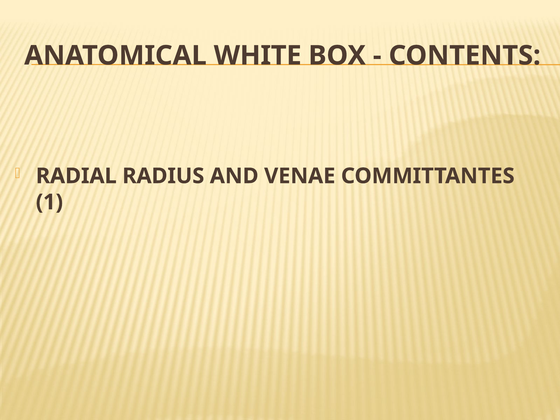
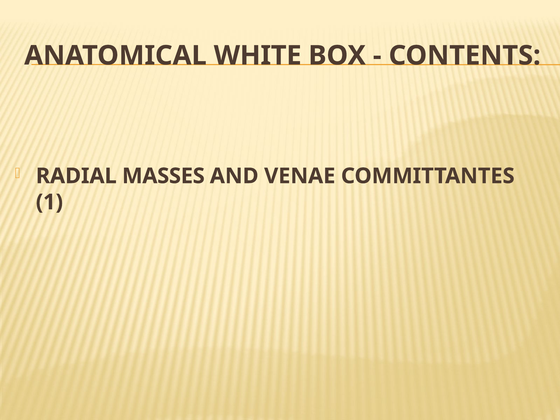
RADIUS: RADIUS -> MASSES
